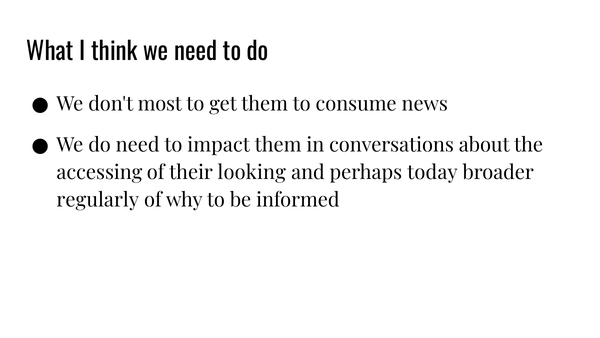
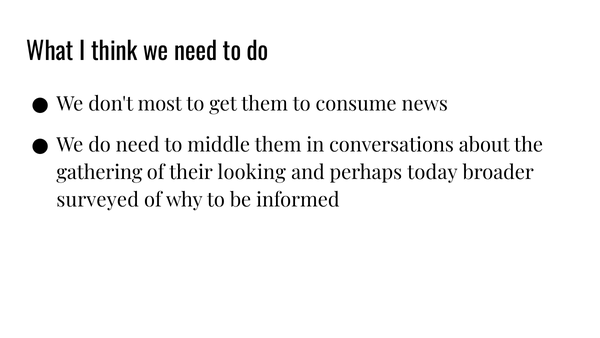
impact: impact -> middle
accessing: accessing -> gathering
regularly: regularly -> surveyed
